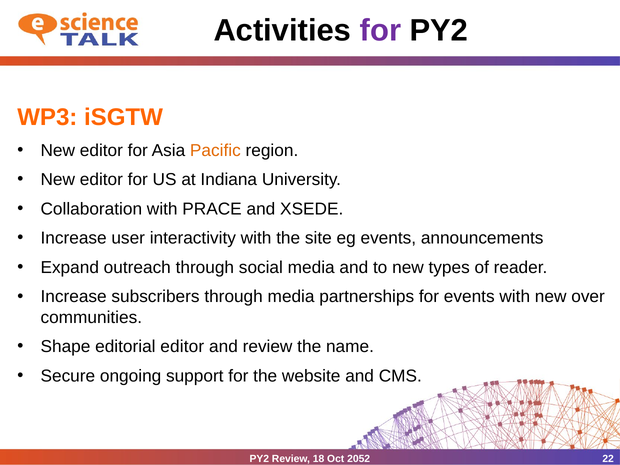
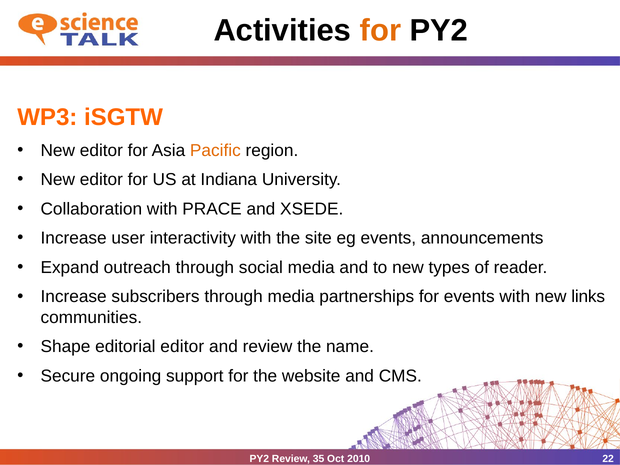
for at (380, 31) colour: purple -> orange
over: over -> links
18: 18 -> 35
2052: 2052 -> 2010
